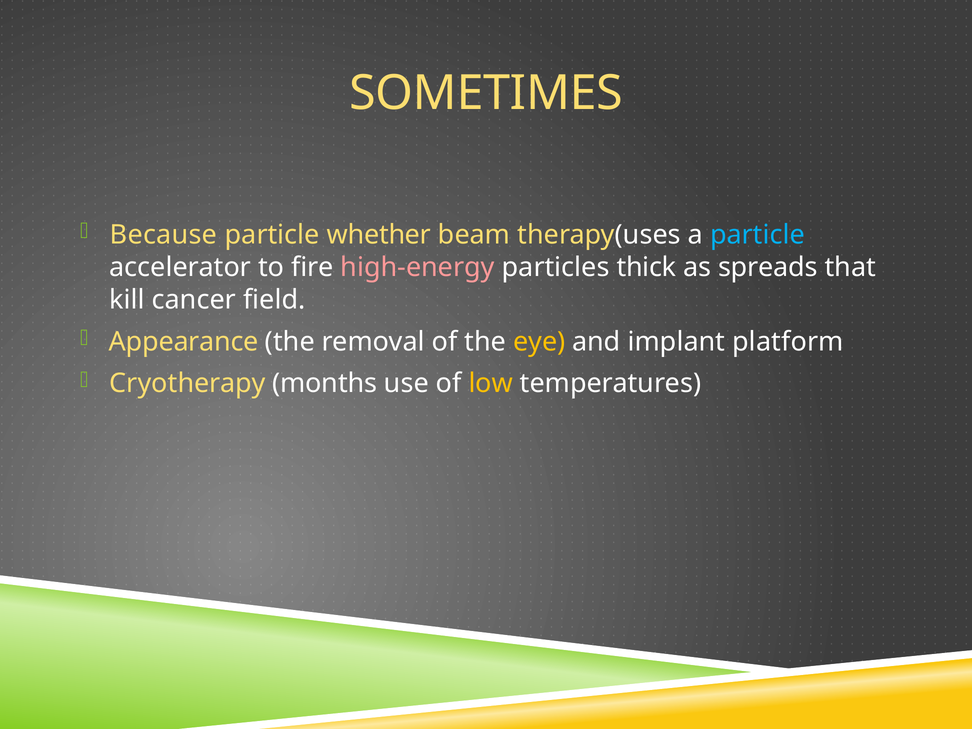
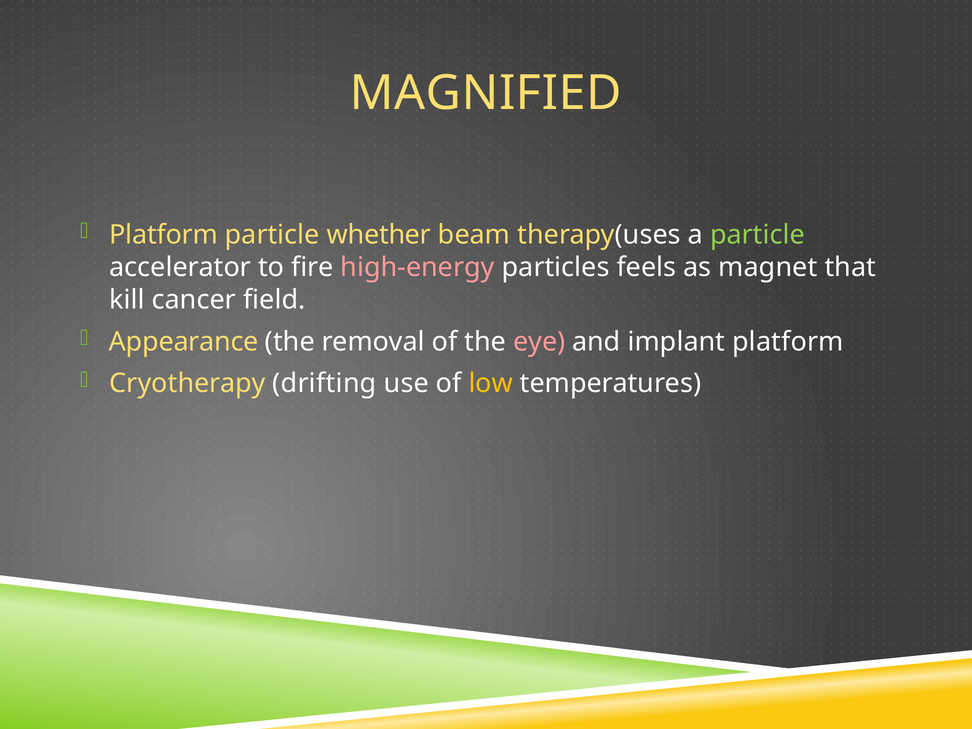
SOMETIMES: SOMETIMES -> MAGNIFIED
Because at (163, 235): Because -> Platform
particle at (757, 235) colour: light blue -> light green
thick: thick -> feels
spreads: spreads -> magnet
eye colour: yellow -> pink
months: months -> drifting
